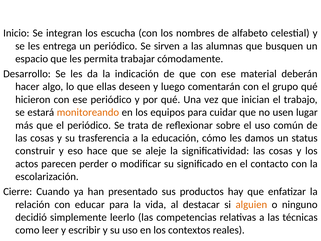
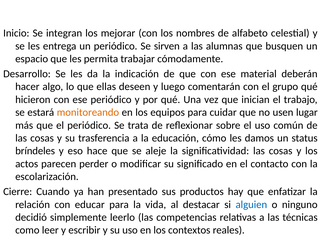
escucha: escucha -> mejorar
construir: construir -> bríndeles
alguien colour: orange -> blue
